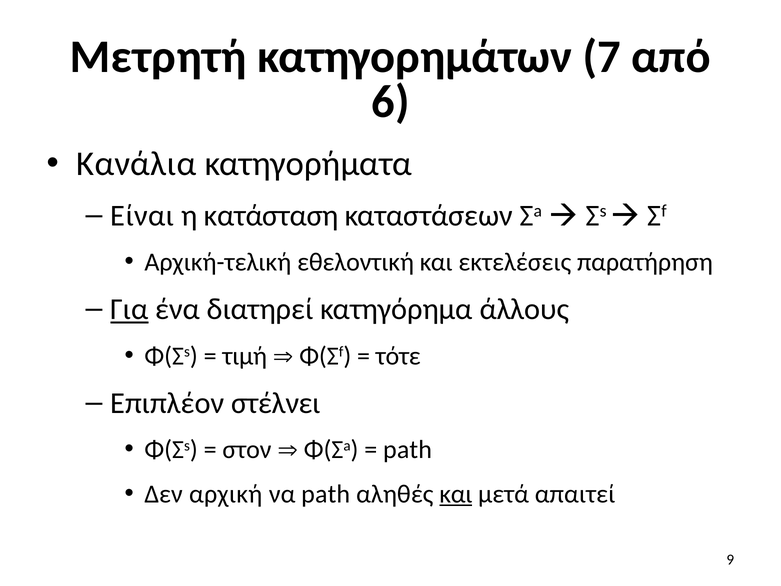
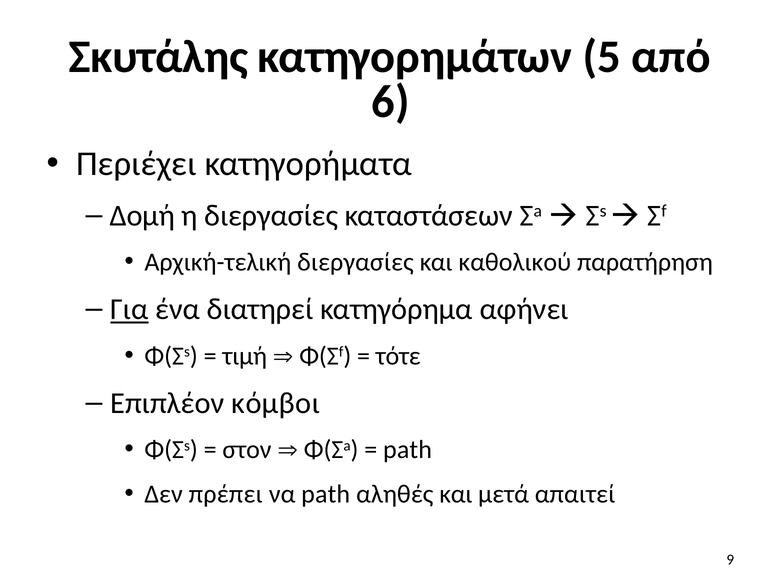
Μετρητή: Μετρητή -> Σκυτάλης
7: 7 -> 5
Κανάλια: Κανάλια -> Περιέχει
Είναι: Είναι -> Δομή
η κατάσταση: κατάσταση -> διεργασίες
Αρχική-τελική εθελοντική: εθελοντική -> διεργασίες
εκτελέσεις: εκτελέσεις -> καθολικού
άλλους: άλλους -> αφήνει
στέλνει: στέλνει -> κόμβοι
αρχική: αρχική -> πρέπει
και at (456, 494) underline: present -> none
